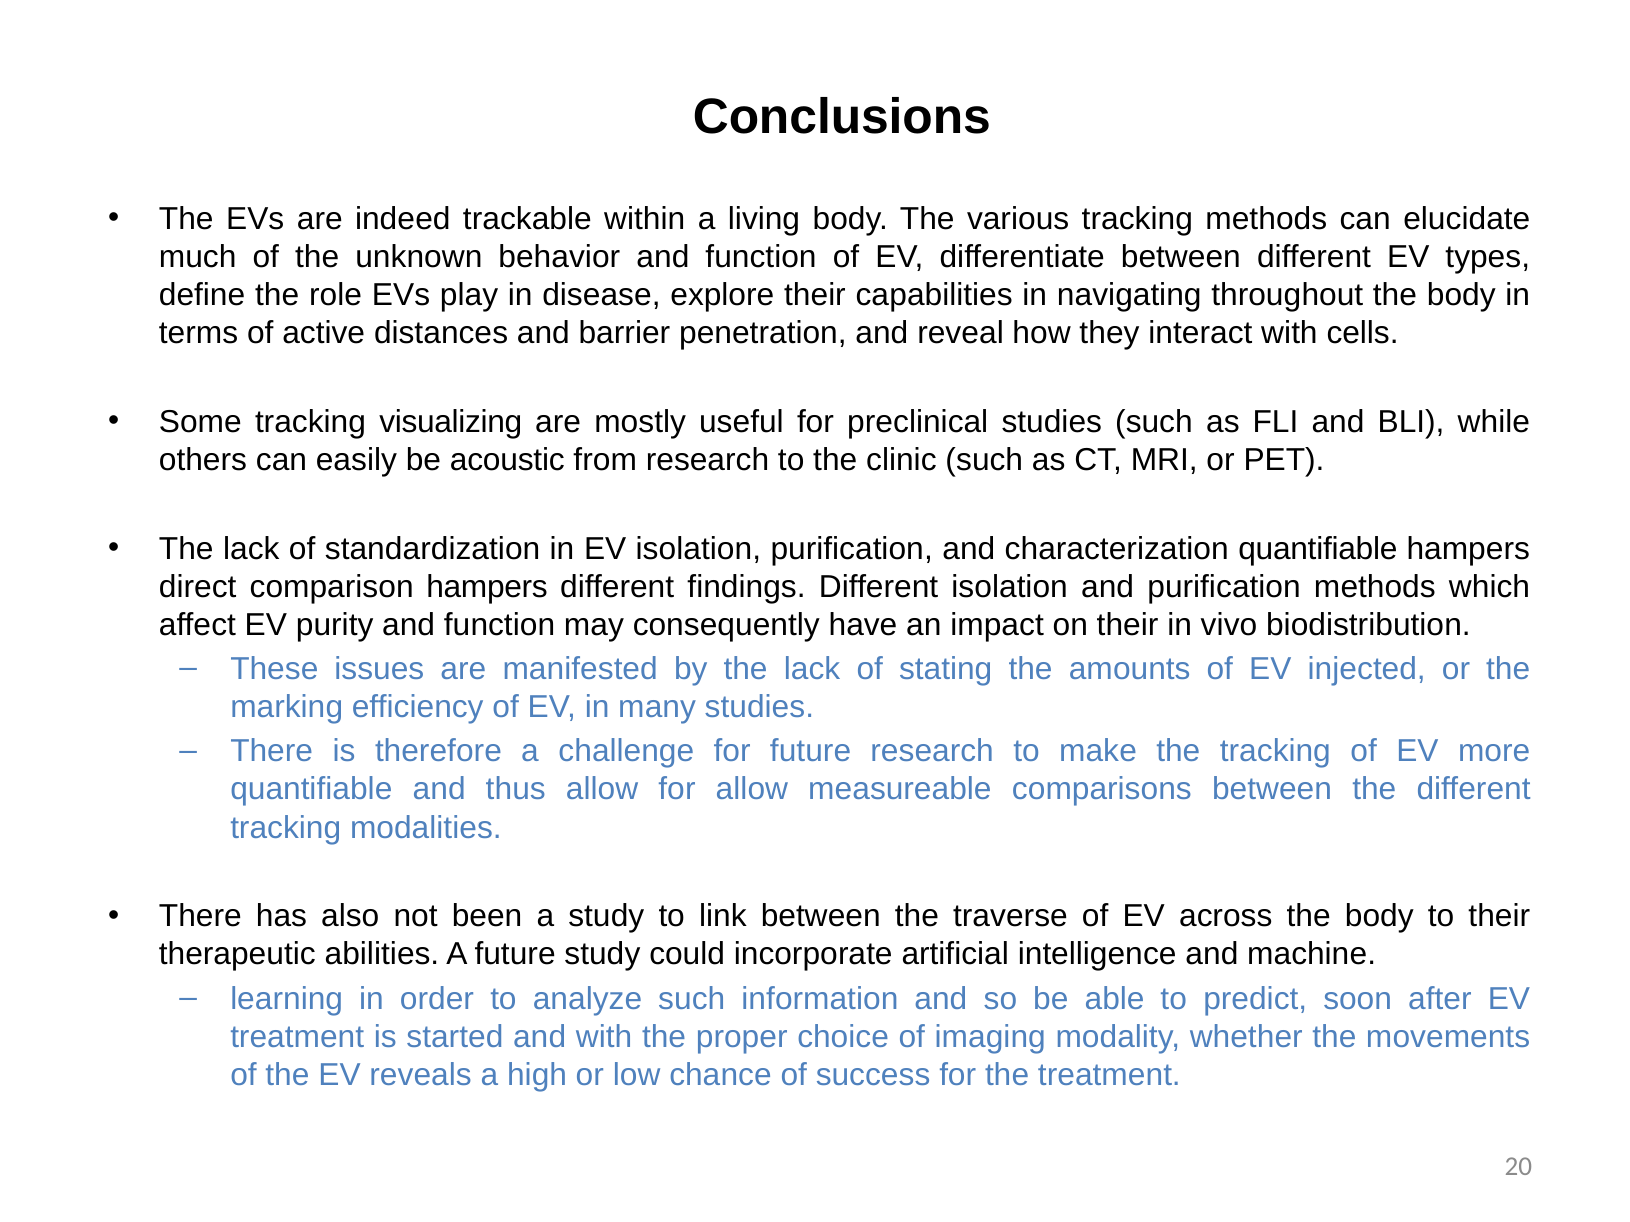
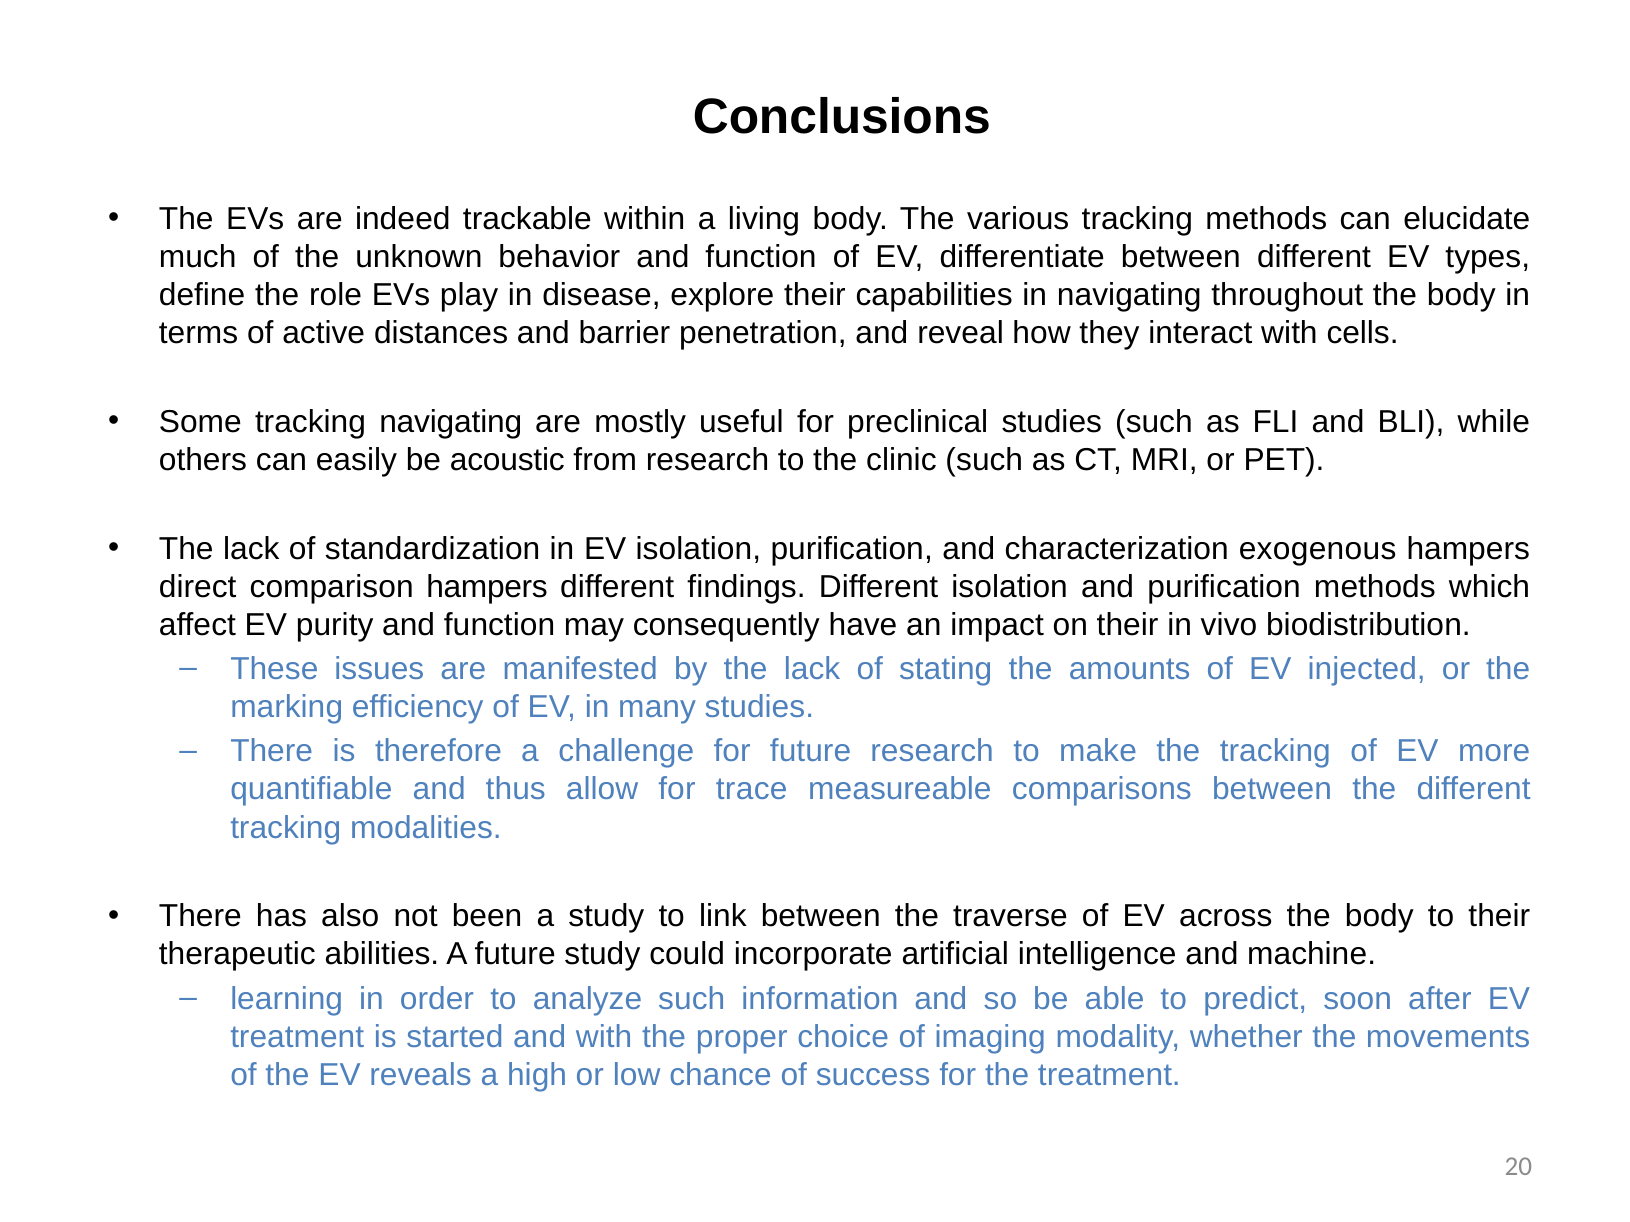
tracking visualizing: visualizing -> navigating
characterization quantifiable: quantifiable -> exogenous
for allow: allow -> trace
